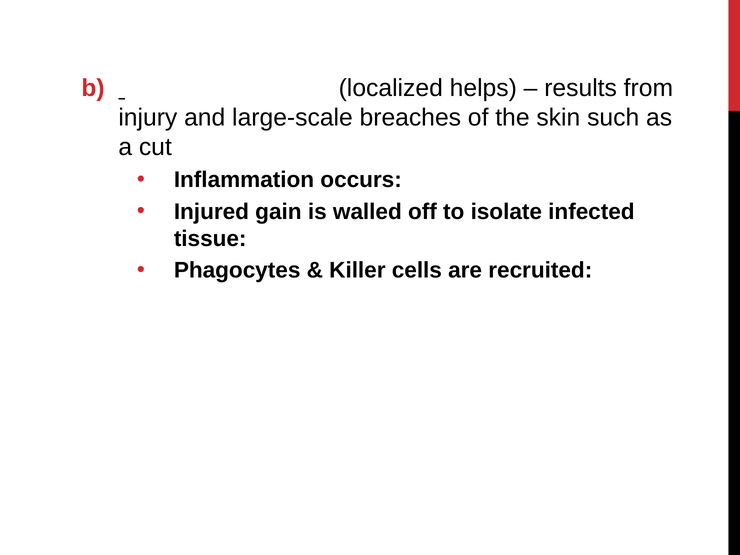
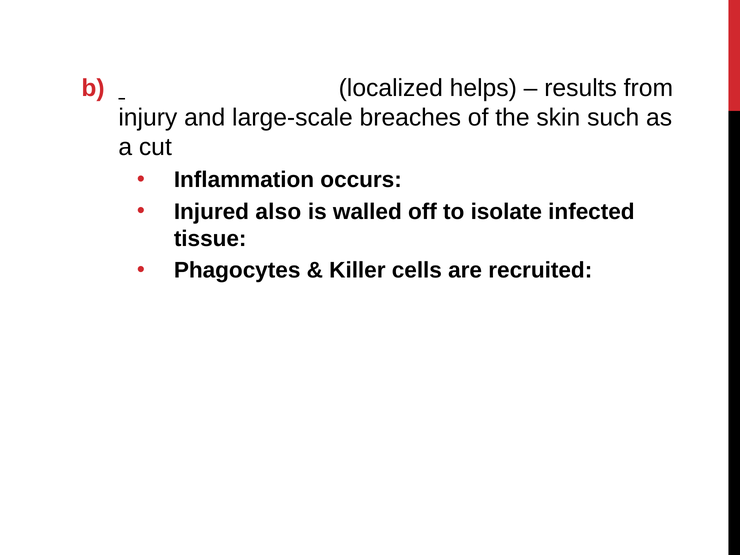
gain: gain -> also
